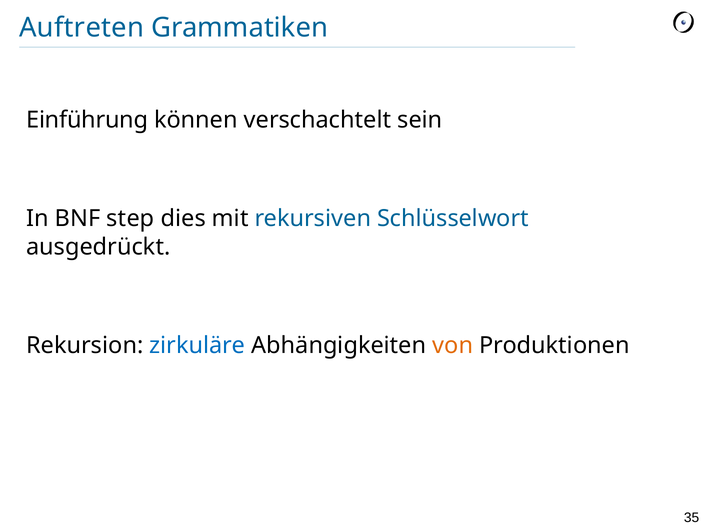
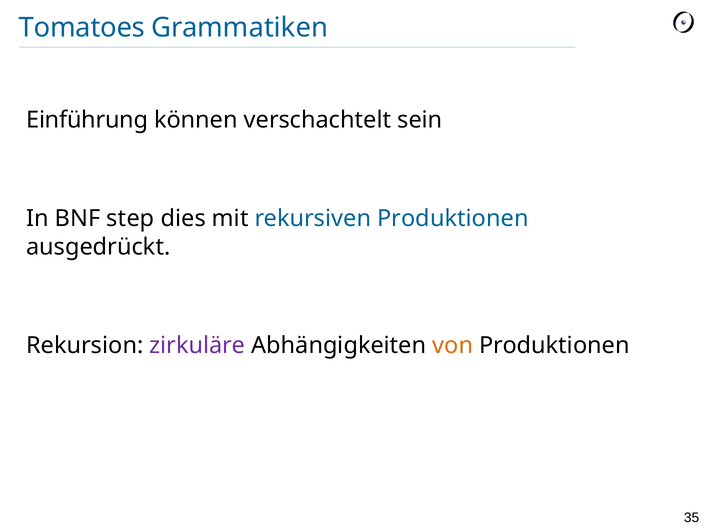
Auftreten: Auftreten -> Tomatoes
rekursiven Schlüsselwort: Schlüsselwort -> Produktionen
zirkuläre colour: blue -> purple
